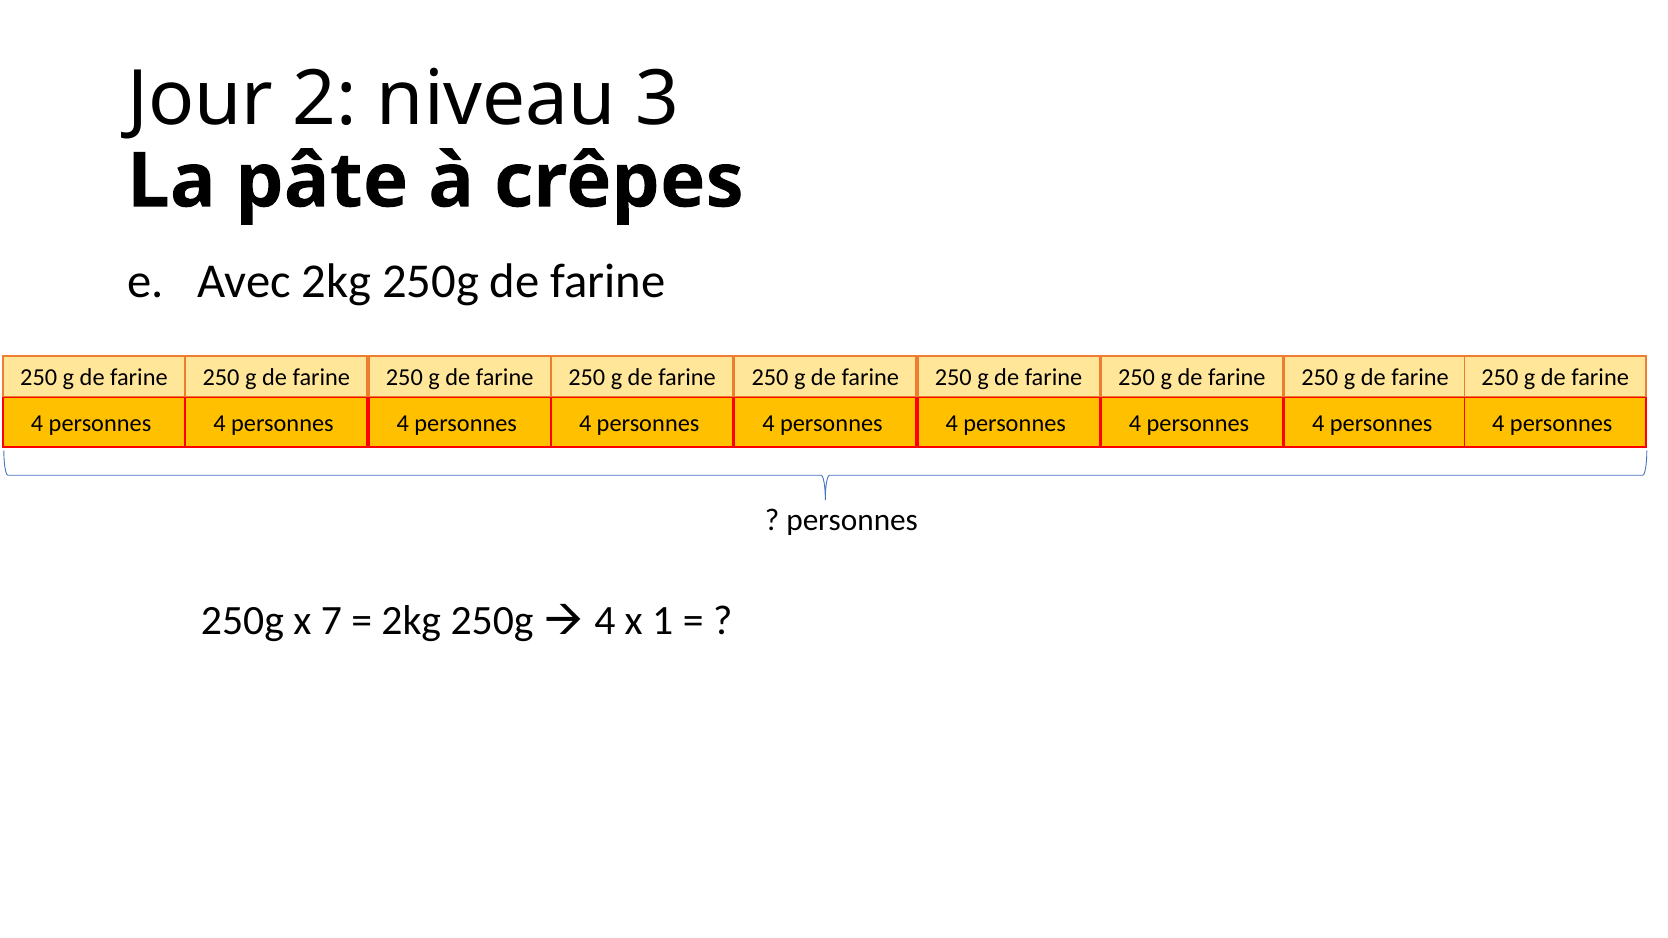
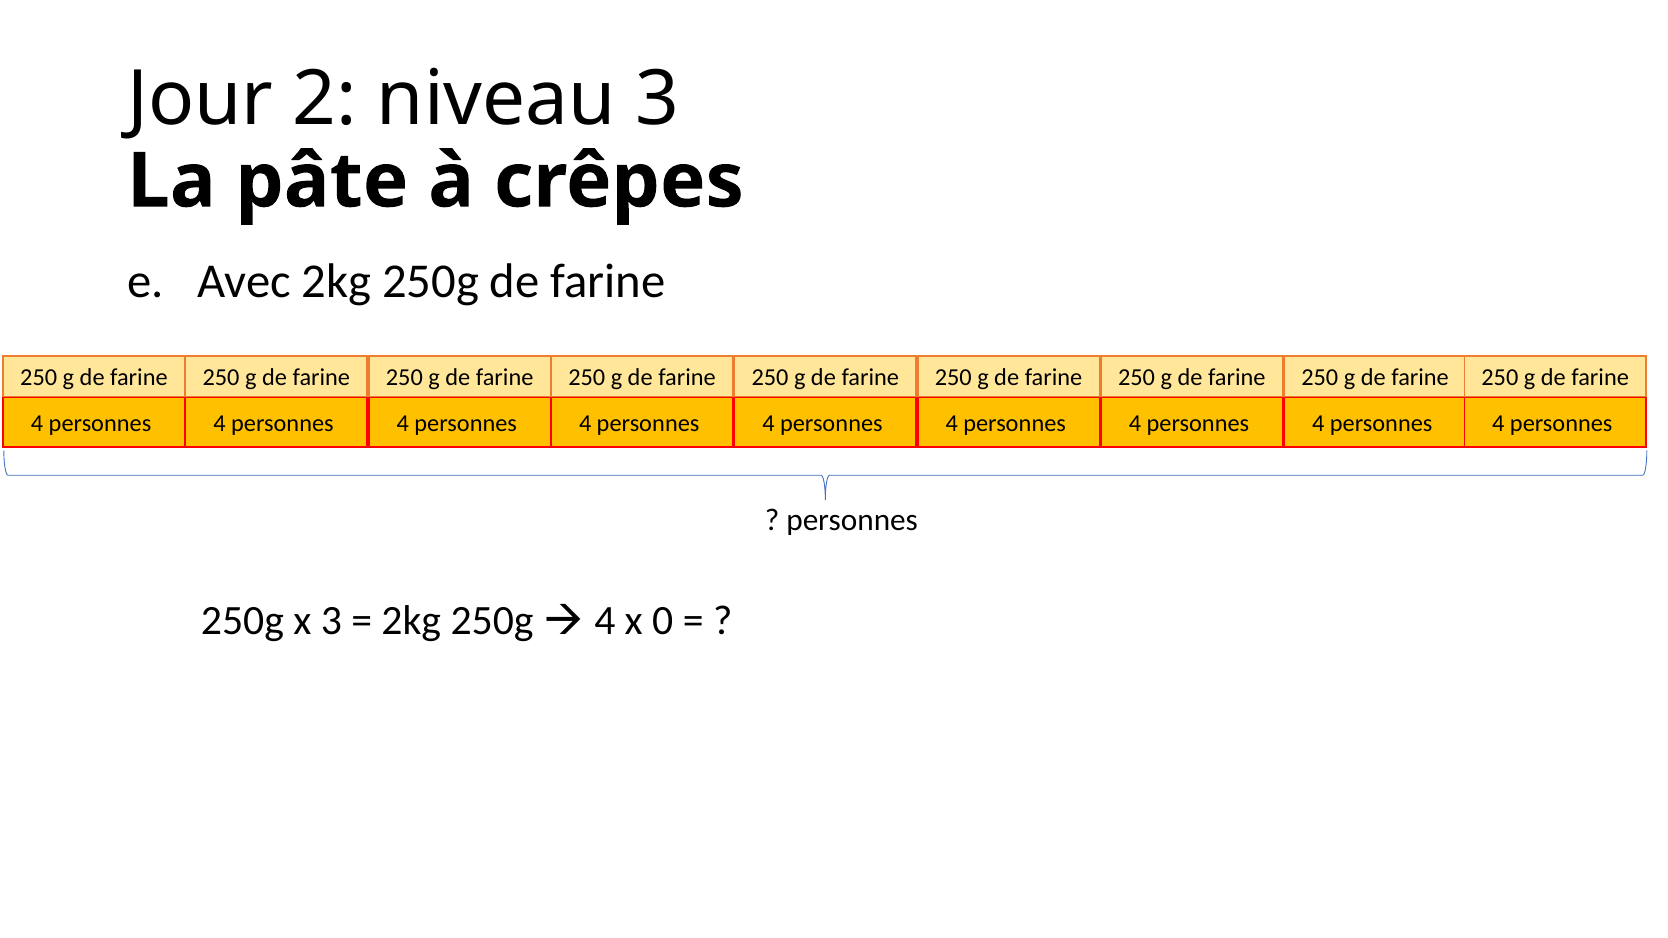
x 7: 7 -> 3
1: 1 -> 0
